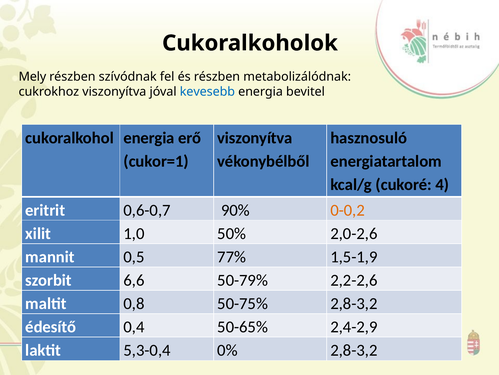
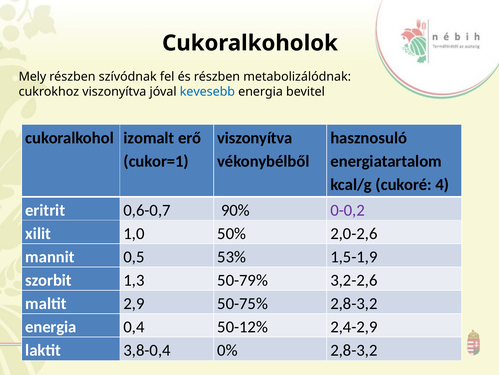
cukoralkohol energia: energia -> izomalt
0-0,2 colour: orange -> purple
77%: 77% -> 53%
6,6: 6,6 -> 1,3
2,2-2,6: 2,2-2,6 -> 3,2-2,6
0,8: 0,8 -> 2,9
édesítő at (51, 326): édesítő -> energia
50-65%: 50-65% -> 50-12%
5,3-0,4: 5,3-0,4 -> 3,8-0,4
